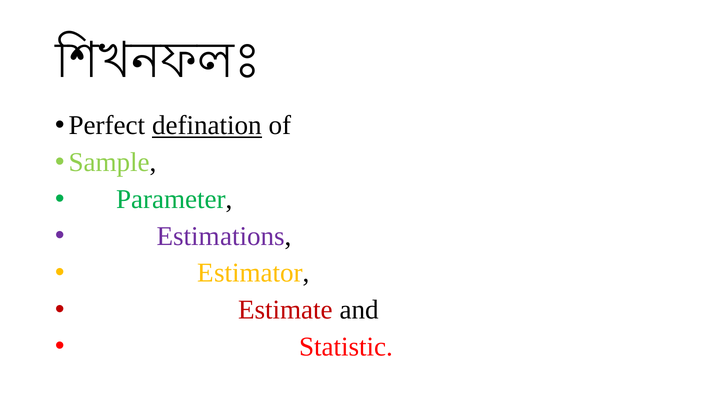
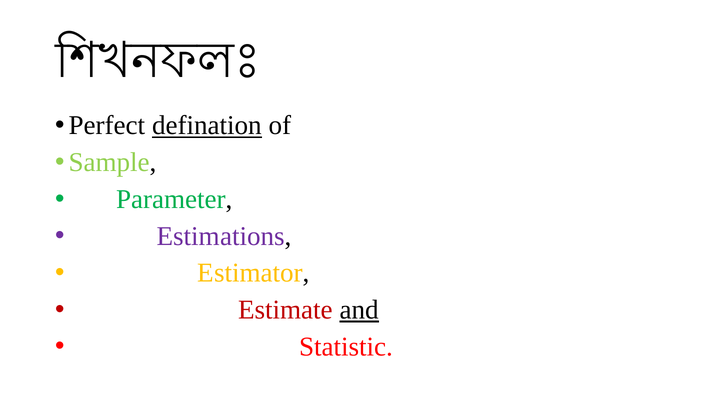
and underline: none -> present
